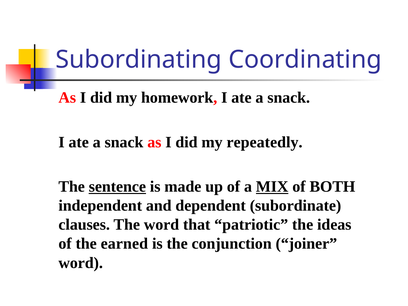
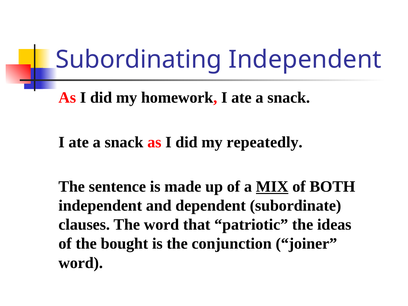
Subordinating Coordinating: Coordinating -> Independent
sentence underline: present -> none
earned: earned -> bought
